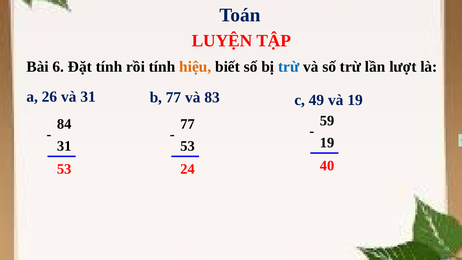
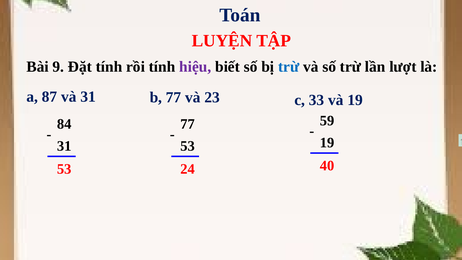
6: 6 -> 9
hiệu colour: orange -> purple
26: 26 -> 87
83: 83 -> 23
49: 49 -> 33
